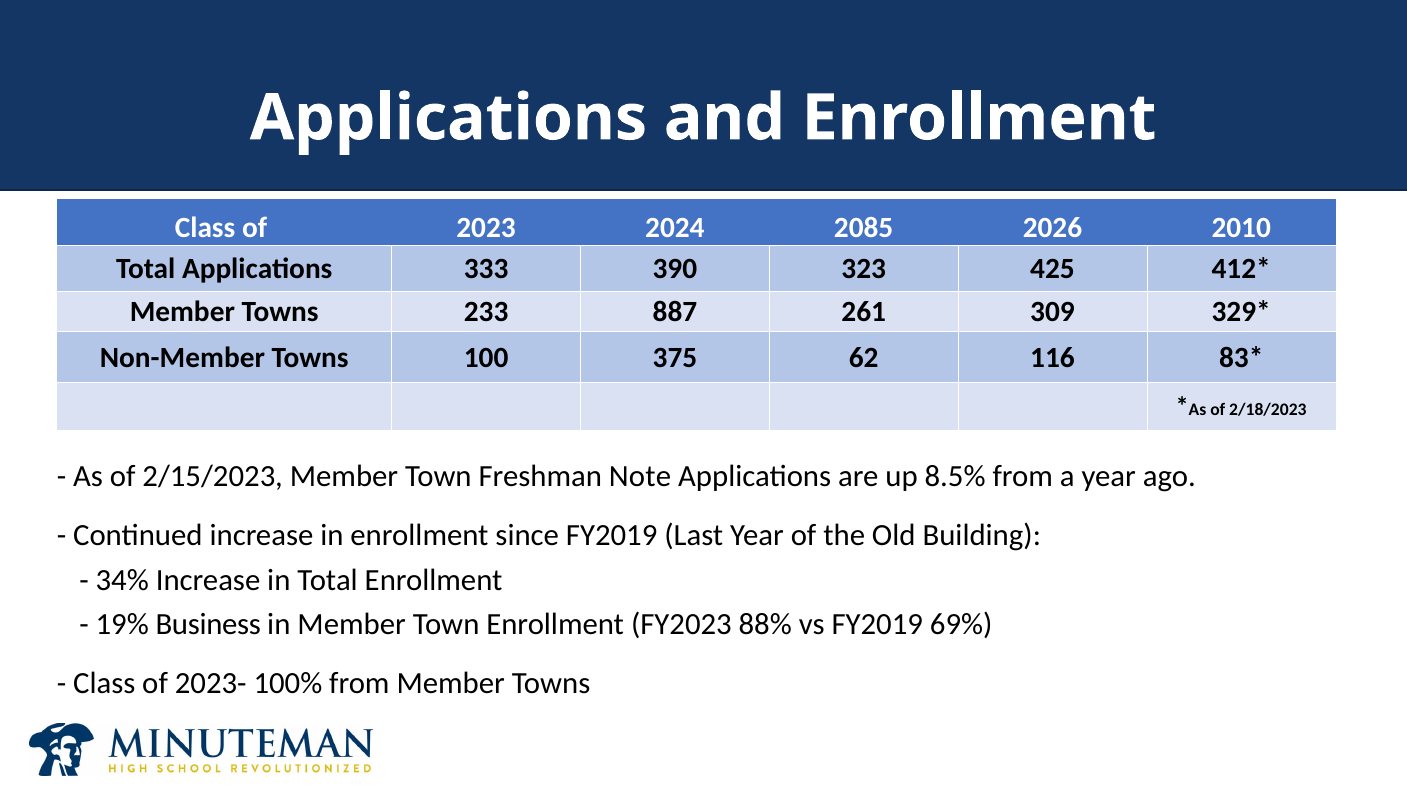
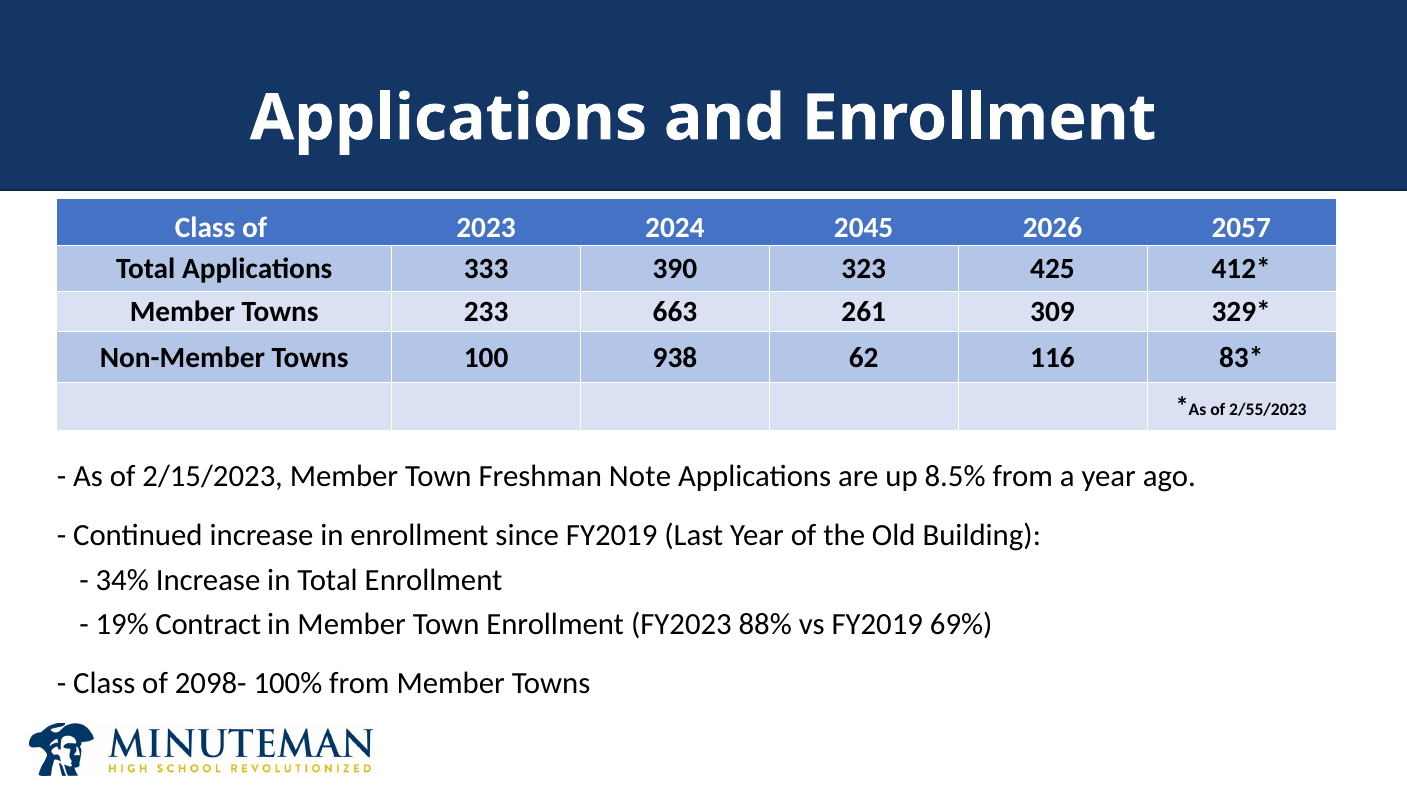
2085: 2085 -> 2045
2010: 2010 -> 2057
887: 887 -> 663
375: 375 -> 938
2/18/2023: 2/18/2023 -> 2/55/2023
Business: Business -> Contract
2023-: 2023- -> 2098-
